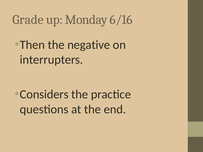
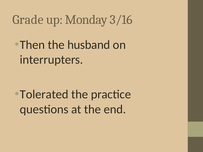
6/16: 6/16 -> 3/16
negative: negative -> husband
Considers: Considers -> Tolerated
